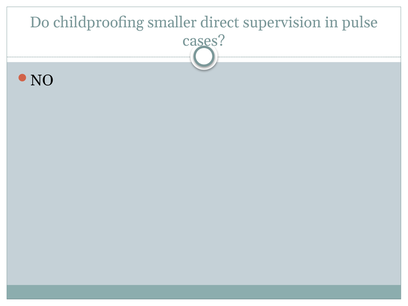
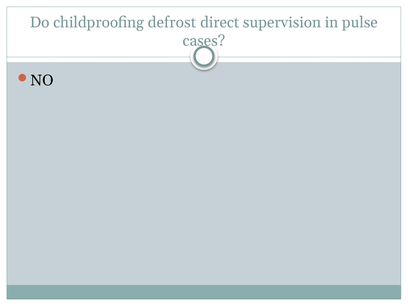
smaller: smaller -> defrost
